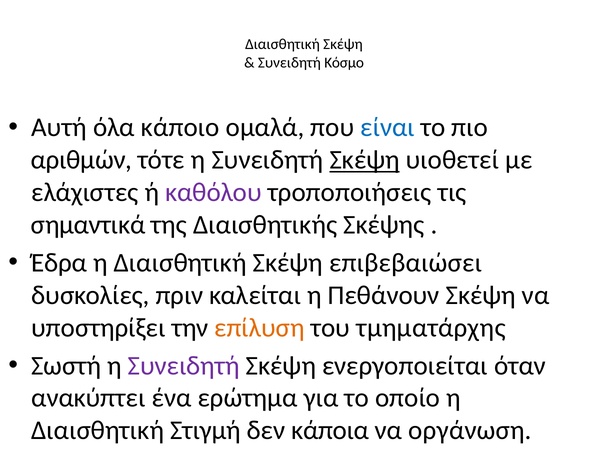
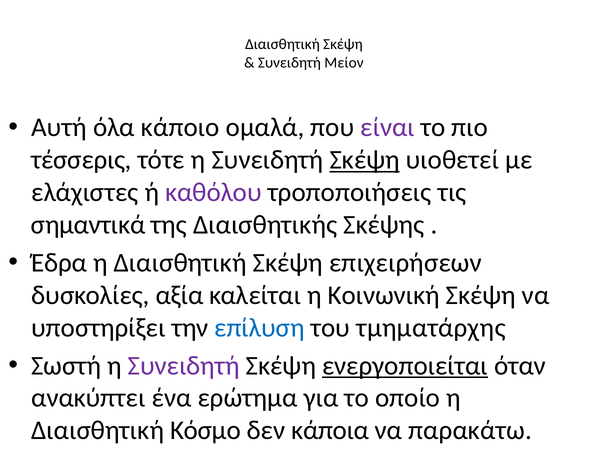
Κόσμο: Κόσμο -> Μείον
είναι colour: blue -> purple
αριθμών: αριθμών -> τέσσερις
επιβεβαιώσει: επιβεβαιώσει -> επιχειρήσεων
πριν: πριν -> αξία
Πεθάνουν: Πεθάνουν -> Κοινωνική
επίλυση colour: orange -> blue
ενεργοποιείται underline: none -> present
Στιγμή: Στιγμή -> Κόσμο
οργάνωση: οργάνωση -> παρακάτω
